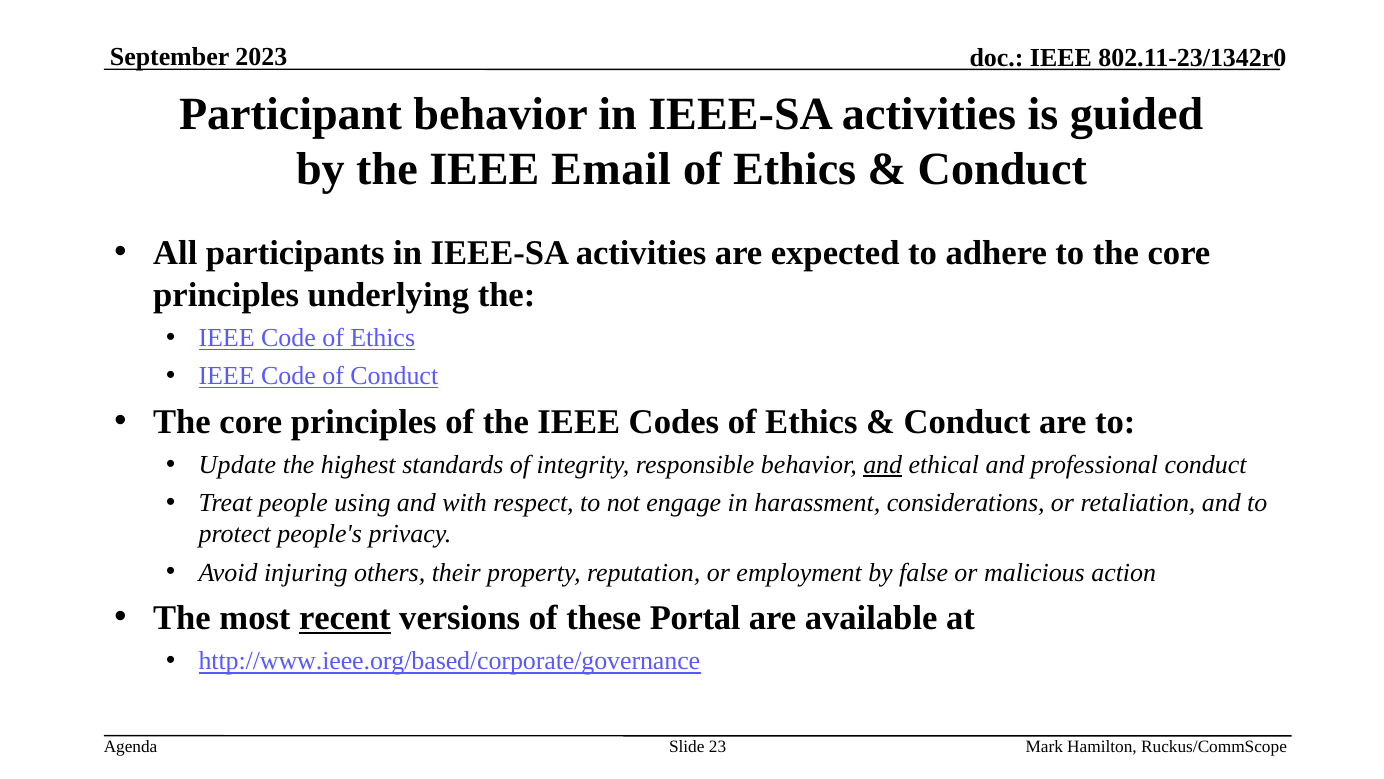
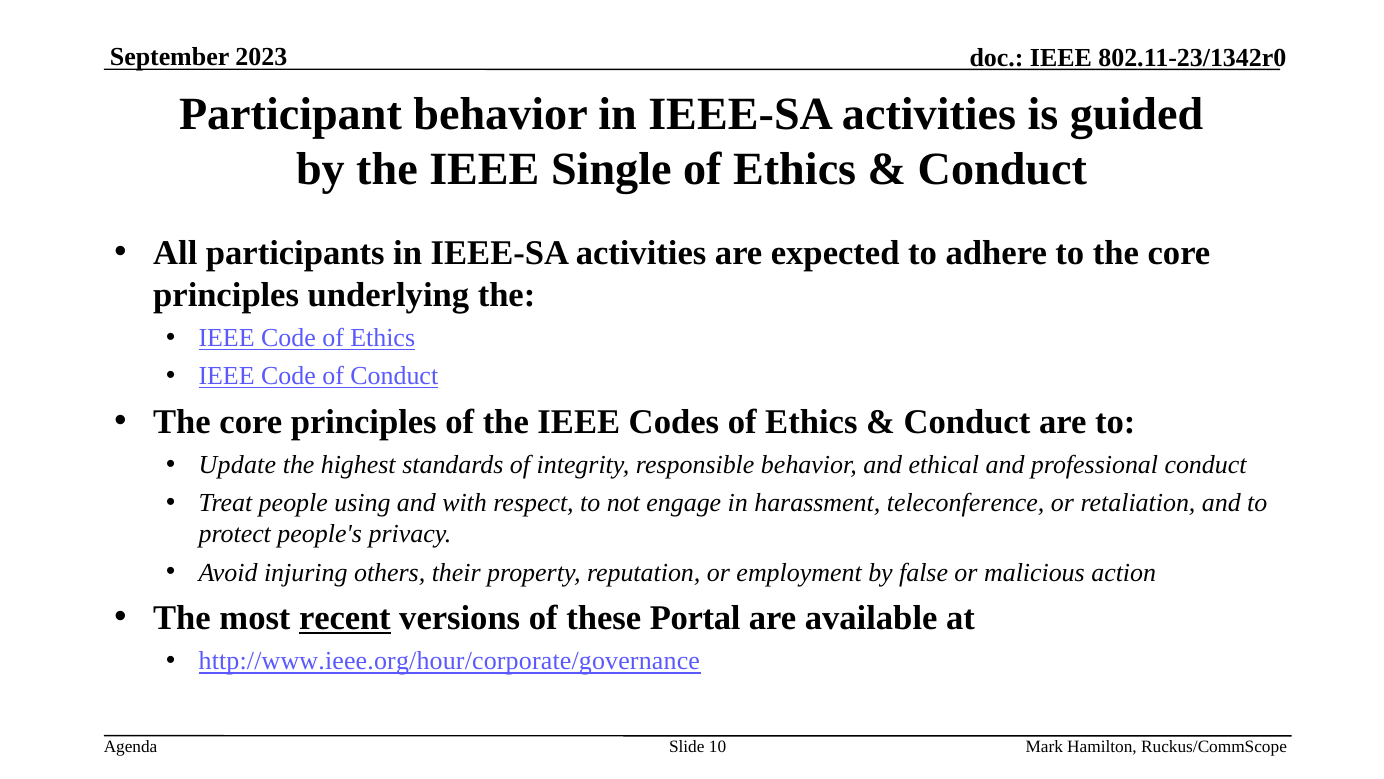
Email: Email -> Single
and at (883, 465) underline: present -> none
considerations: considerations -> teleconference
http://www.ieee.org/based/corporate/governance: http://www.ieee.org/based/corporate/governance -> http://www.ieee.org/hour/corporate/governance
23: 23 -> 10
